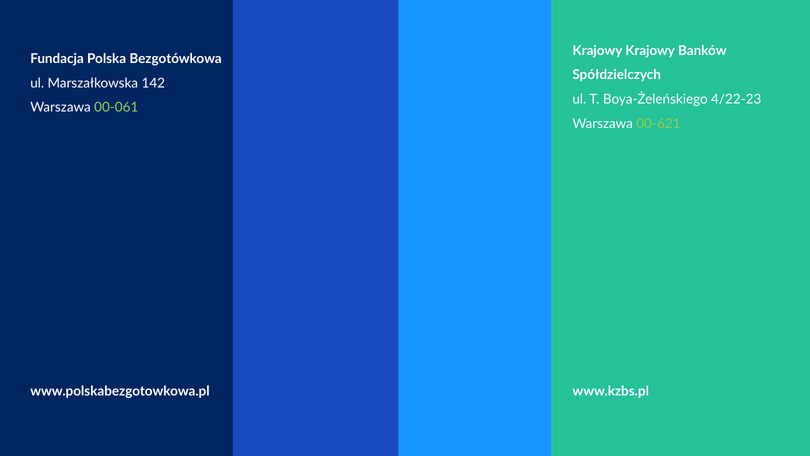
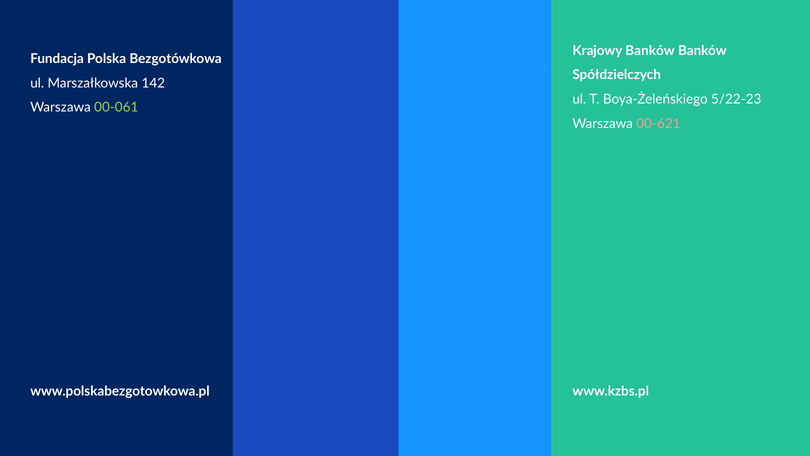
Krajowy Krajowy: Krajowy -> Banków
4/22-23: 4/22-23 -> 5/22-23
00-621 colour: light green -> pink
